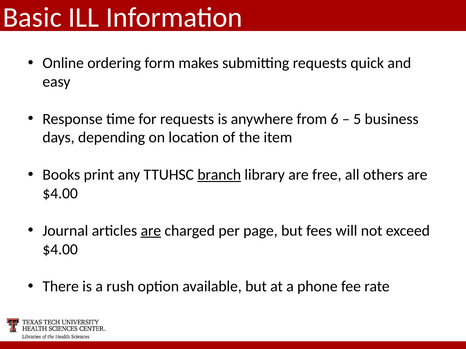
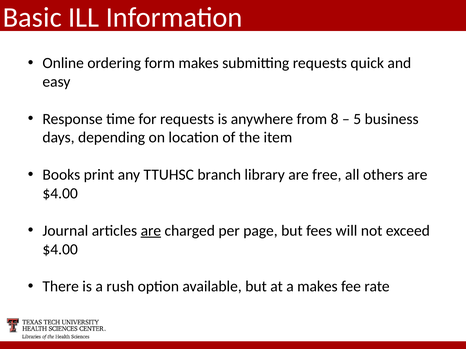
6: 6 -> 8
branch underline: present -> none
a phone: phone -> makes
